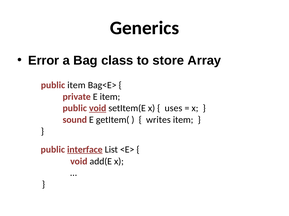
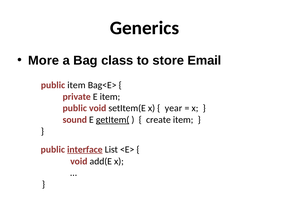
Error: Error -> More
Array: Array -> Email
void at (98, 109) underline: present -> none
uses: uses -> year
getItem( underline: none -> present
writes: writes -> create
